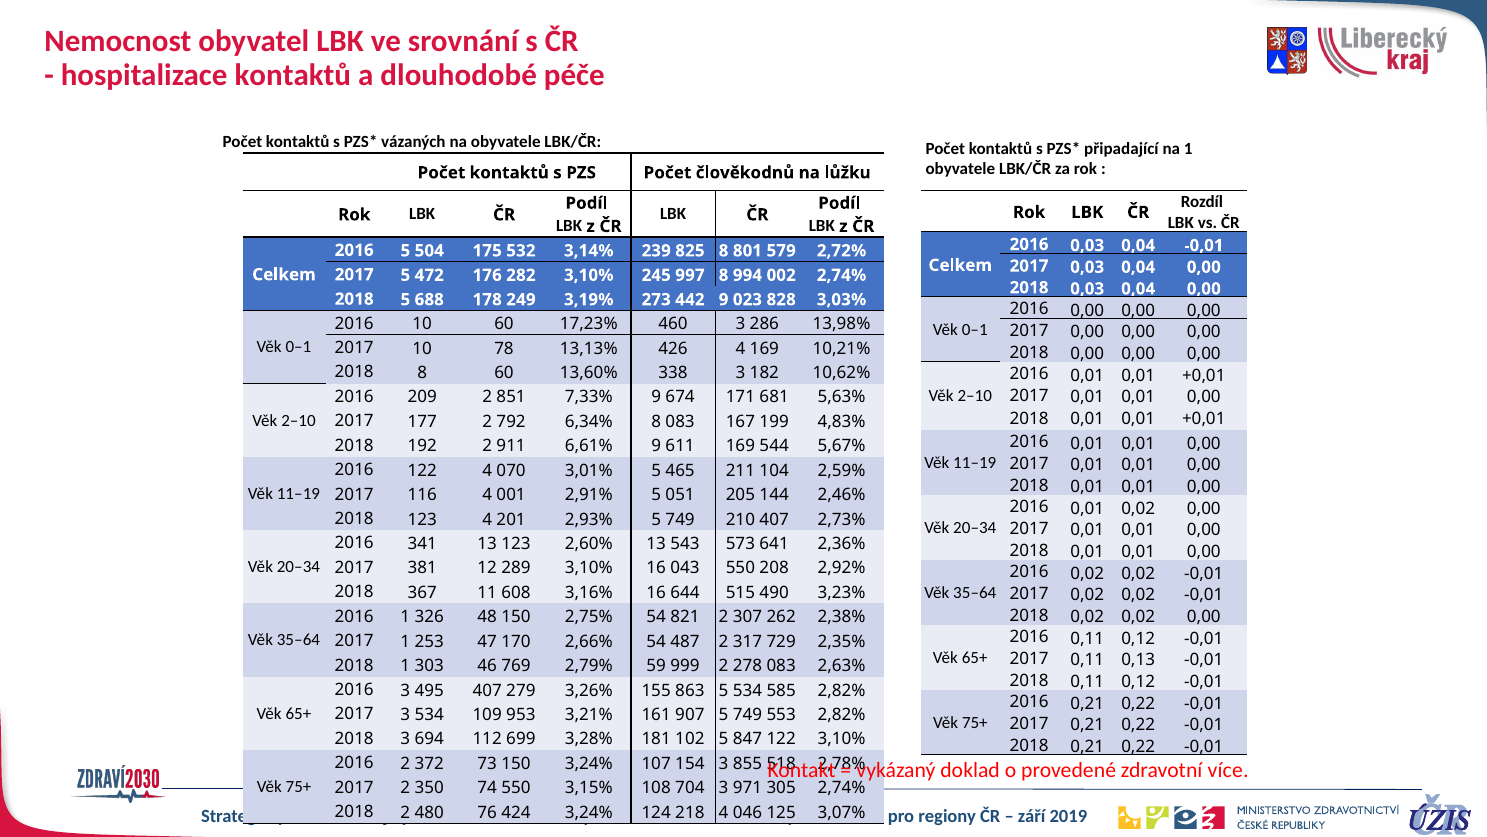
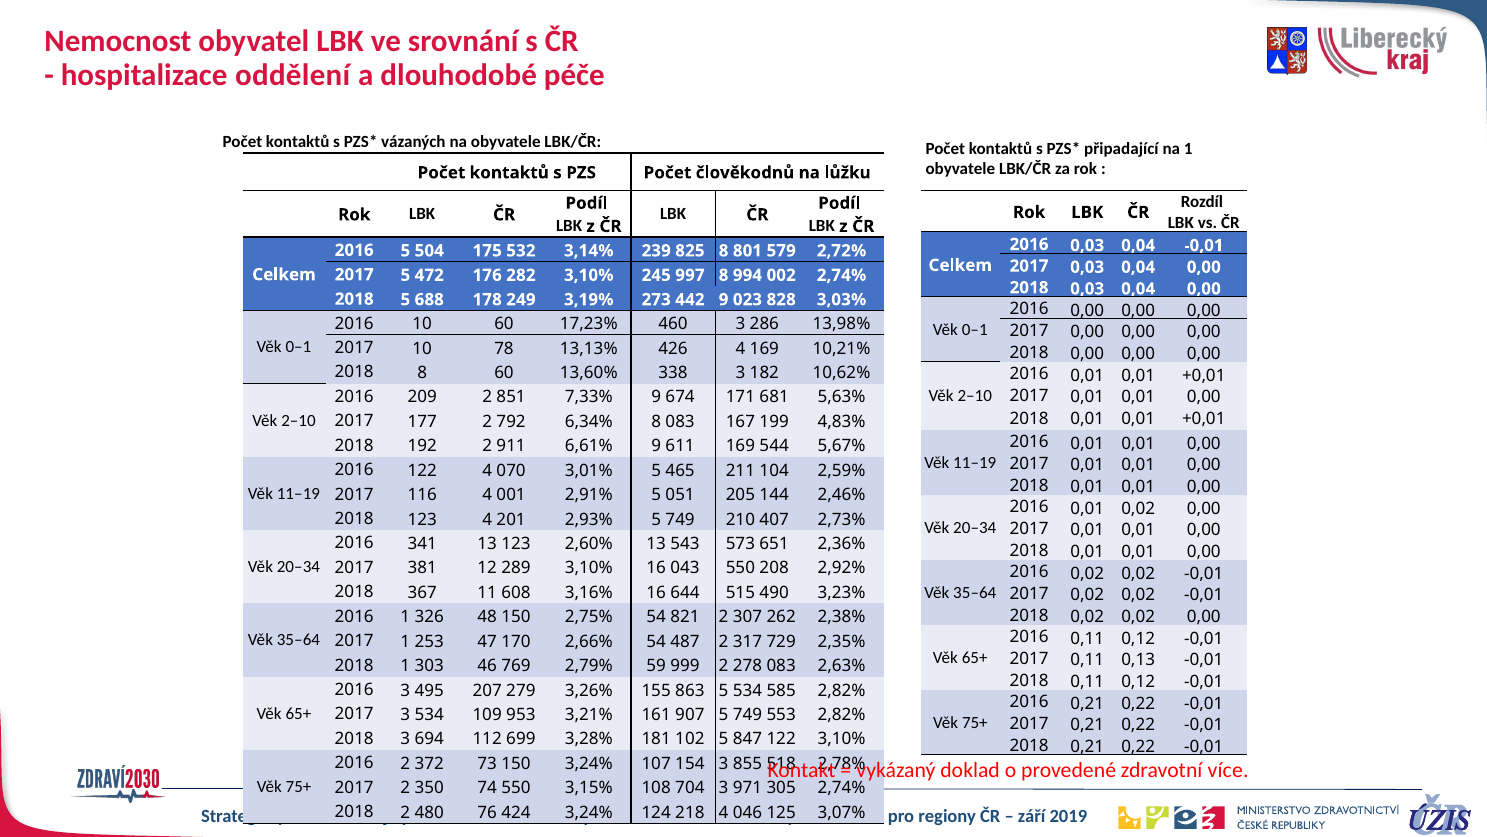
hospitalizace kontaktů: kontaktů -> oddělení
641: 641 -> 651
495 407: 407 -> 207
